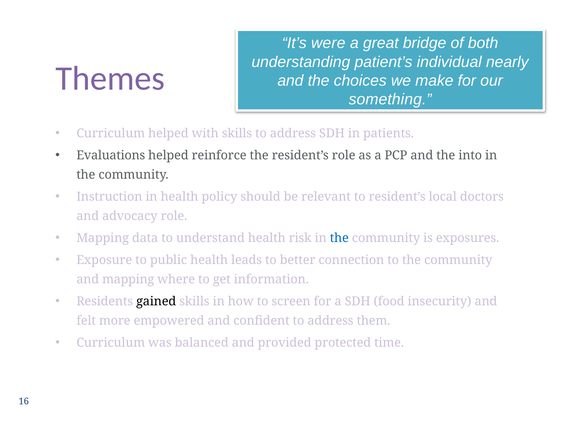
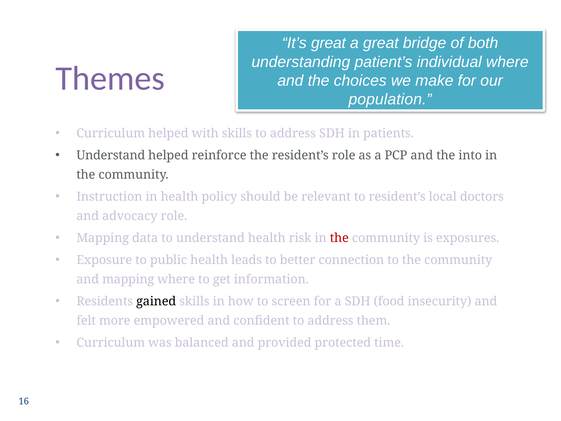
It’s were: were -> great
individual nearly: nearly -> where
something: something -> population
Evaluations at (111, 155): Evaluations -> Understand
the at (339, 238) colour: blue -> red
